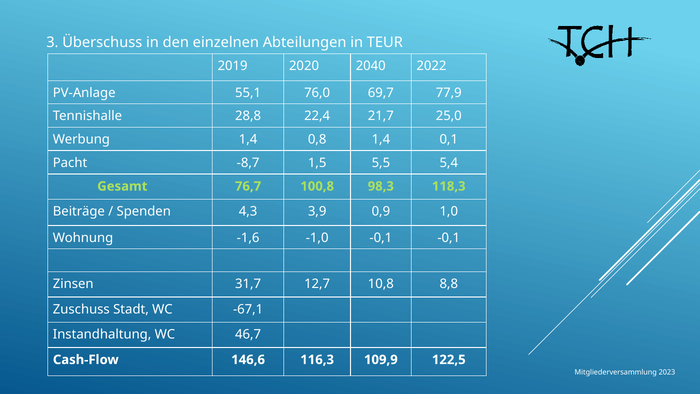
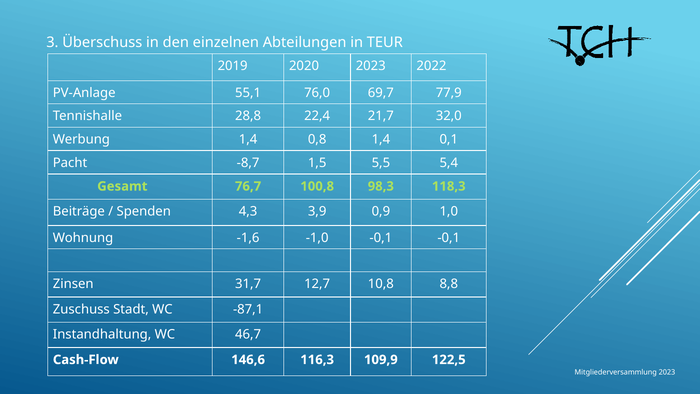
2020 2040: 2040 -> 2023
25,0: 25,0 -> 32,0
-67,1: -67,1 -> -87,1
